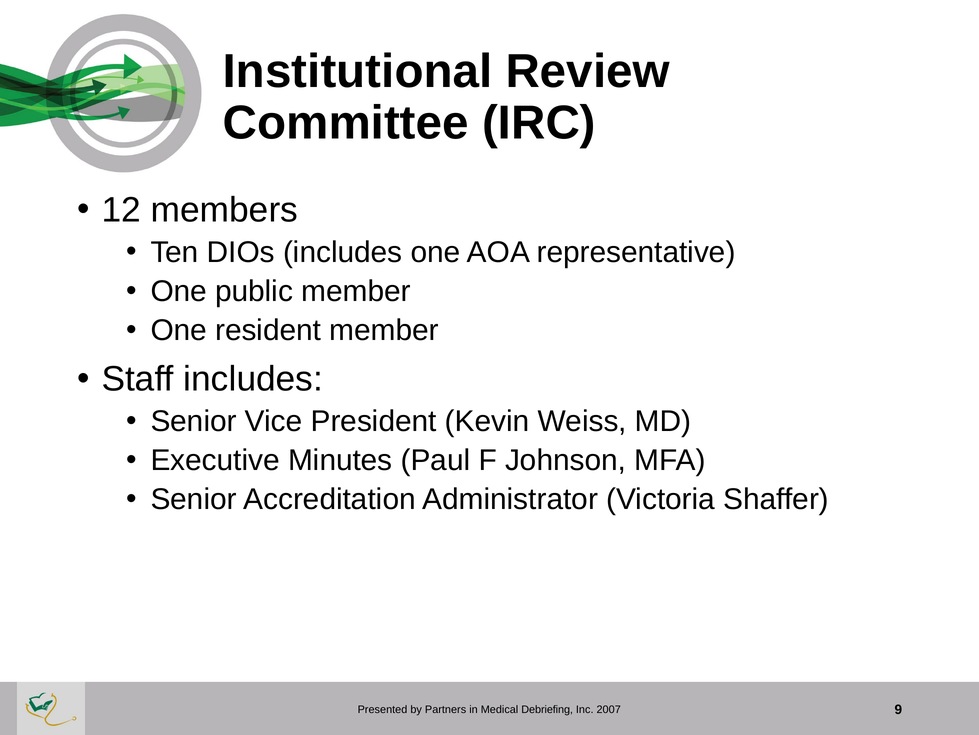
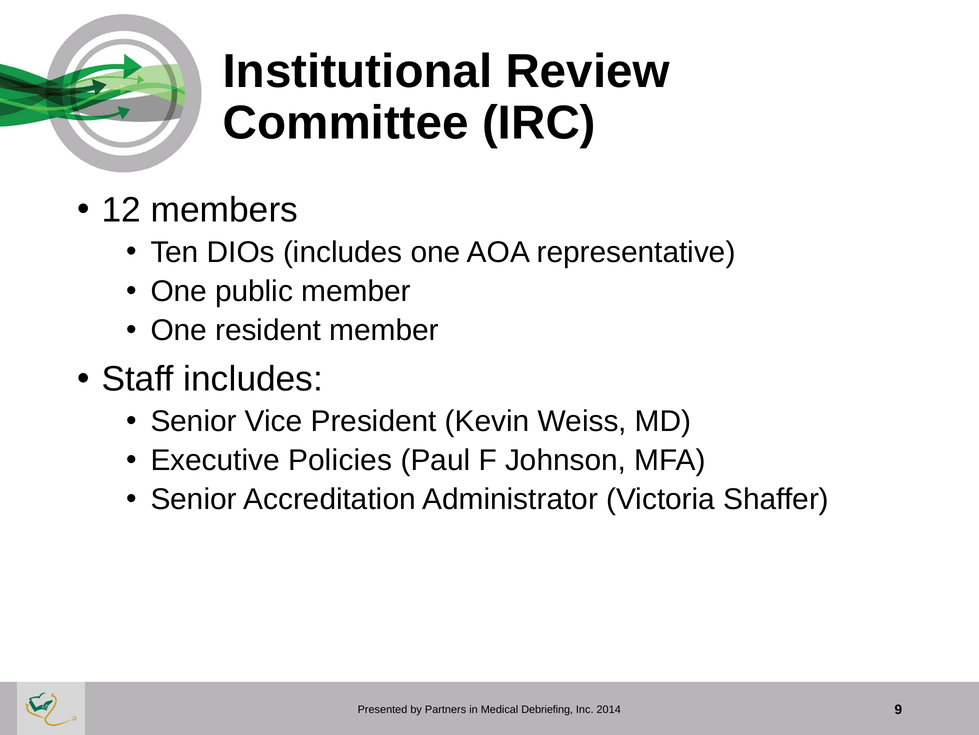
Minutes: Minutes -> Policies
2007: 2007 -> 2014
